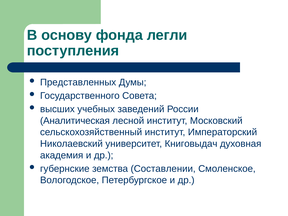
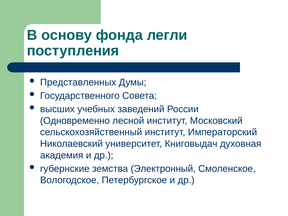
Аналитическая: Аналитическая -> Одновременно
Составлении: Составлении -> Электронный
